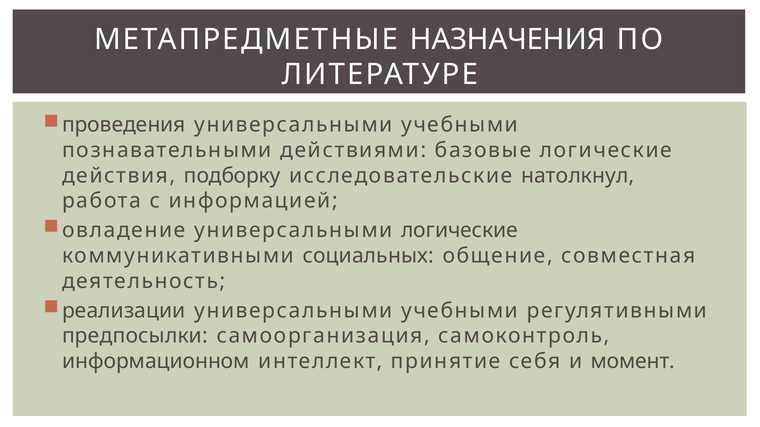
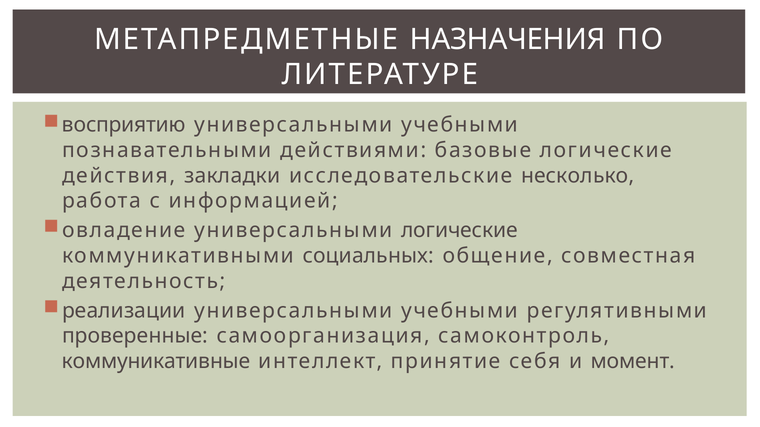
проведения: проведения -> восприятию
подборку: подборку -> закладки
натолкнул: натолкнул -> несколько
предпосылки: предпосылки -> проверенные
информационном: информационном -> коммуникативные
